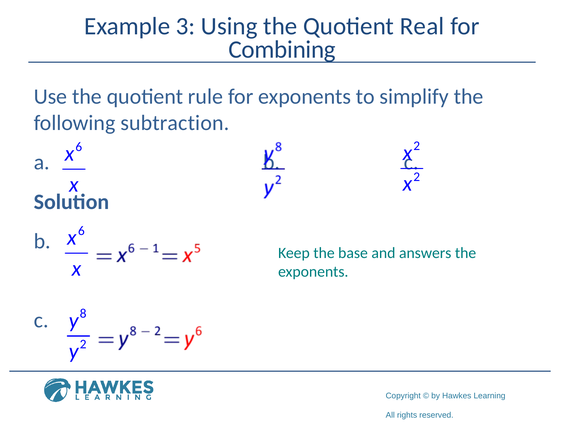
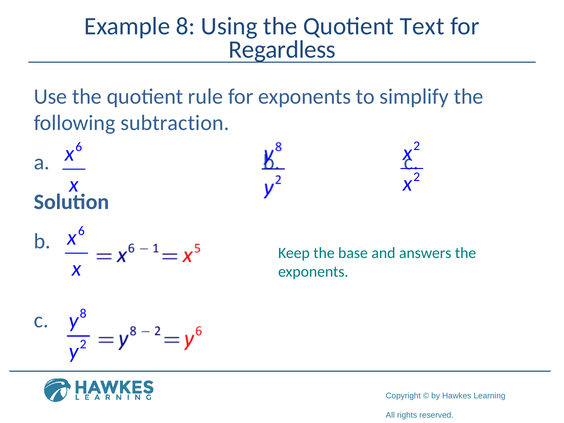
Example 3: 3 -> 8
Real: Real -> Text
Combining: Combining -> Regardless
